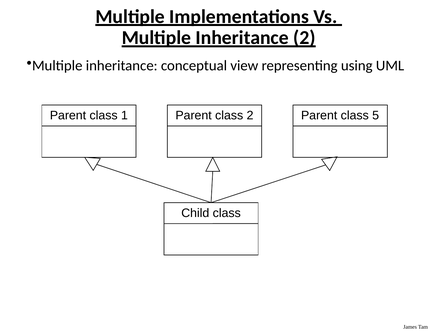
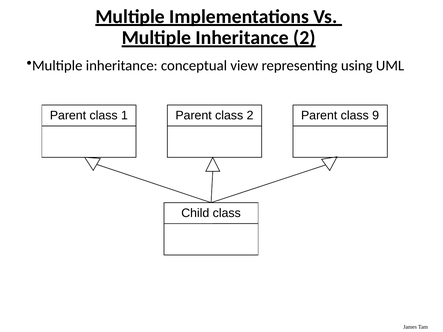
5: 5 -> 9
